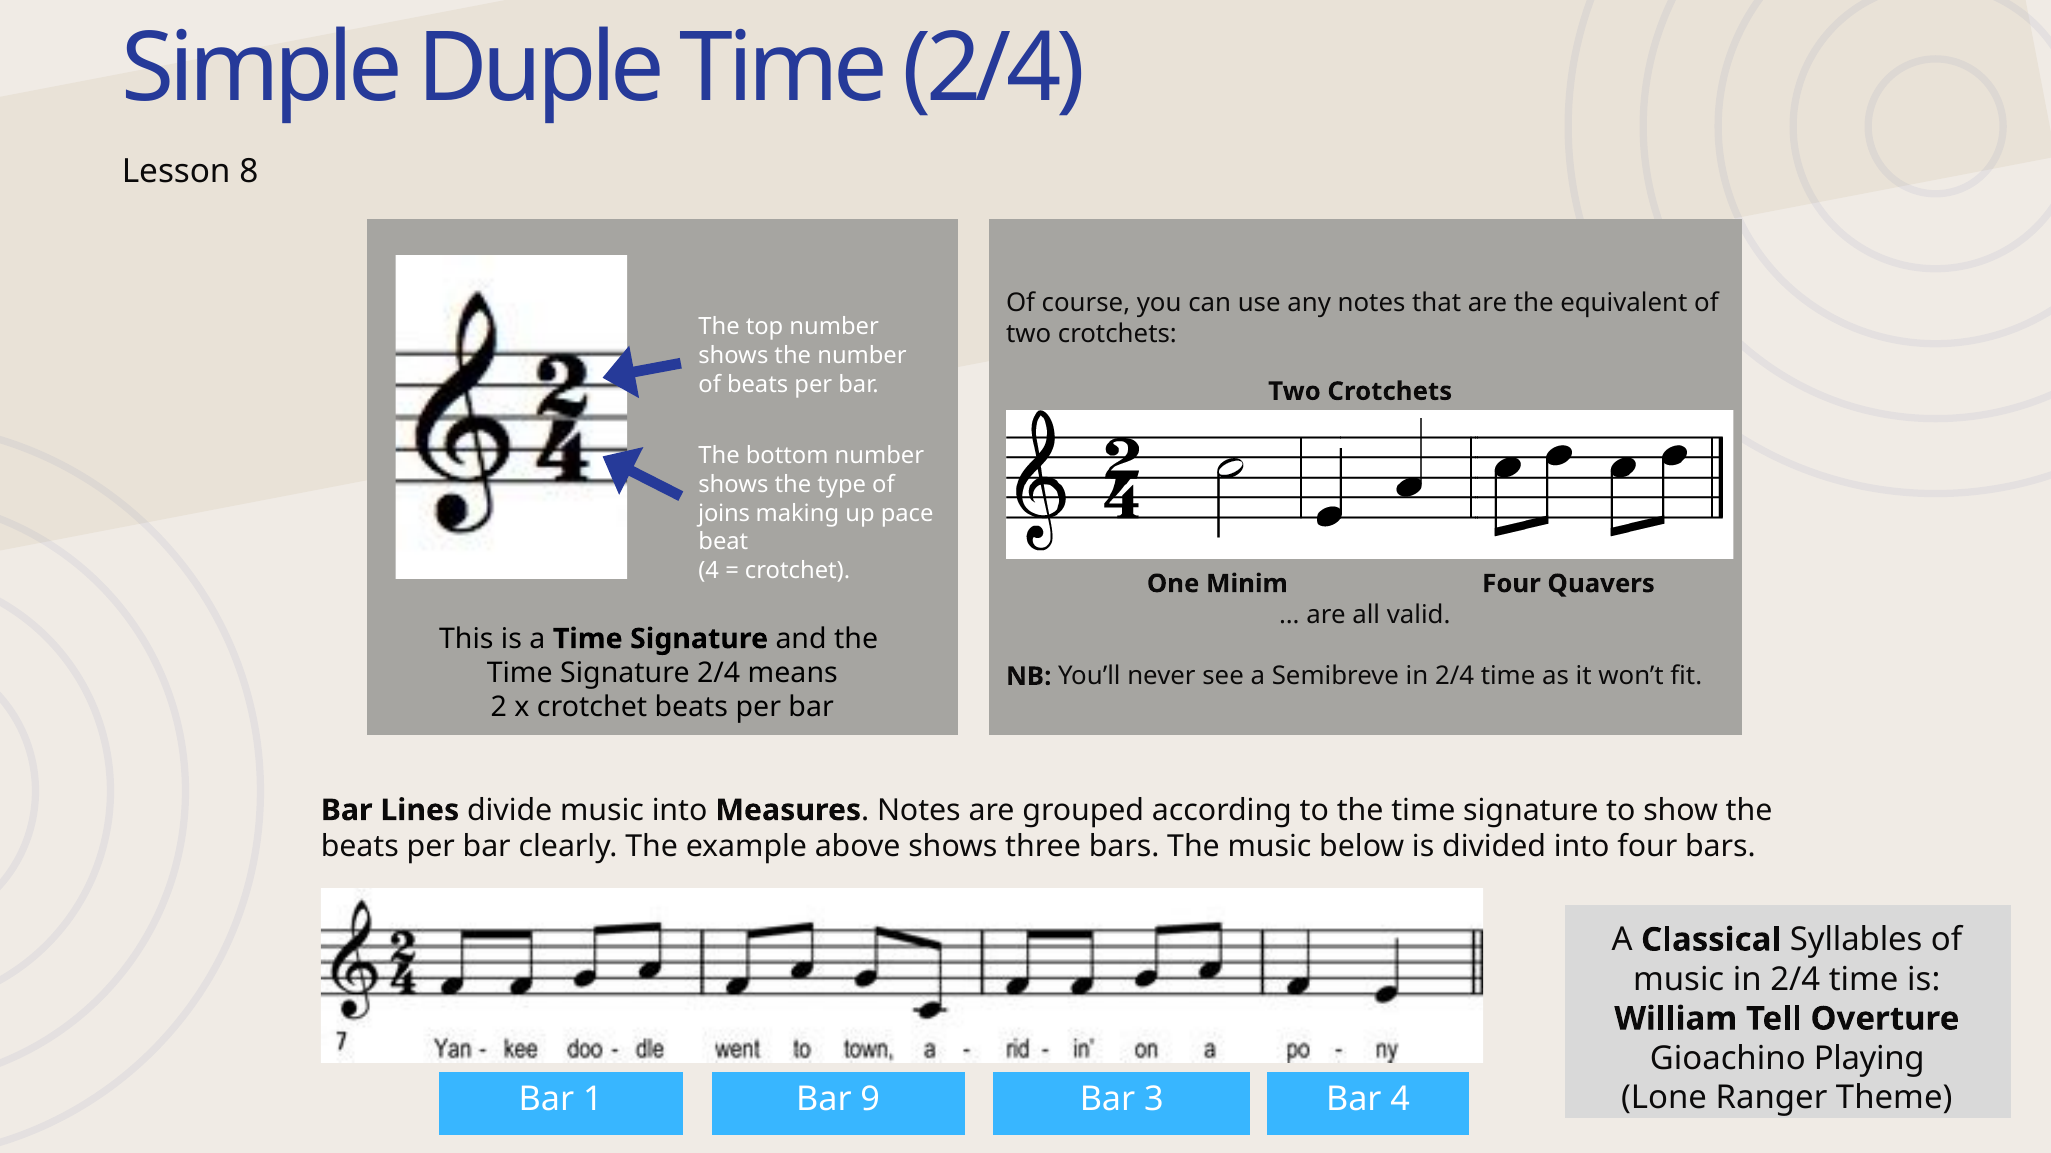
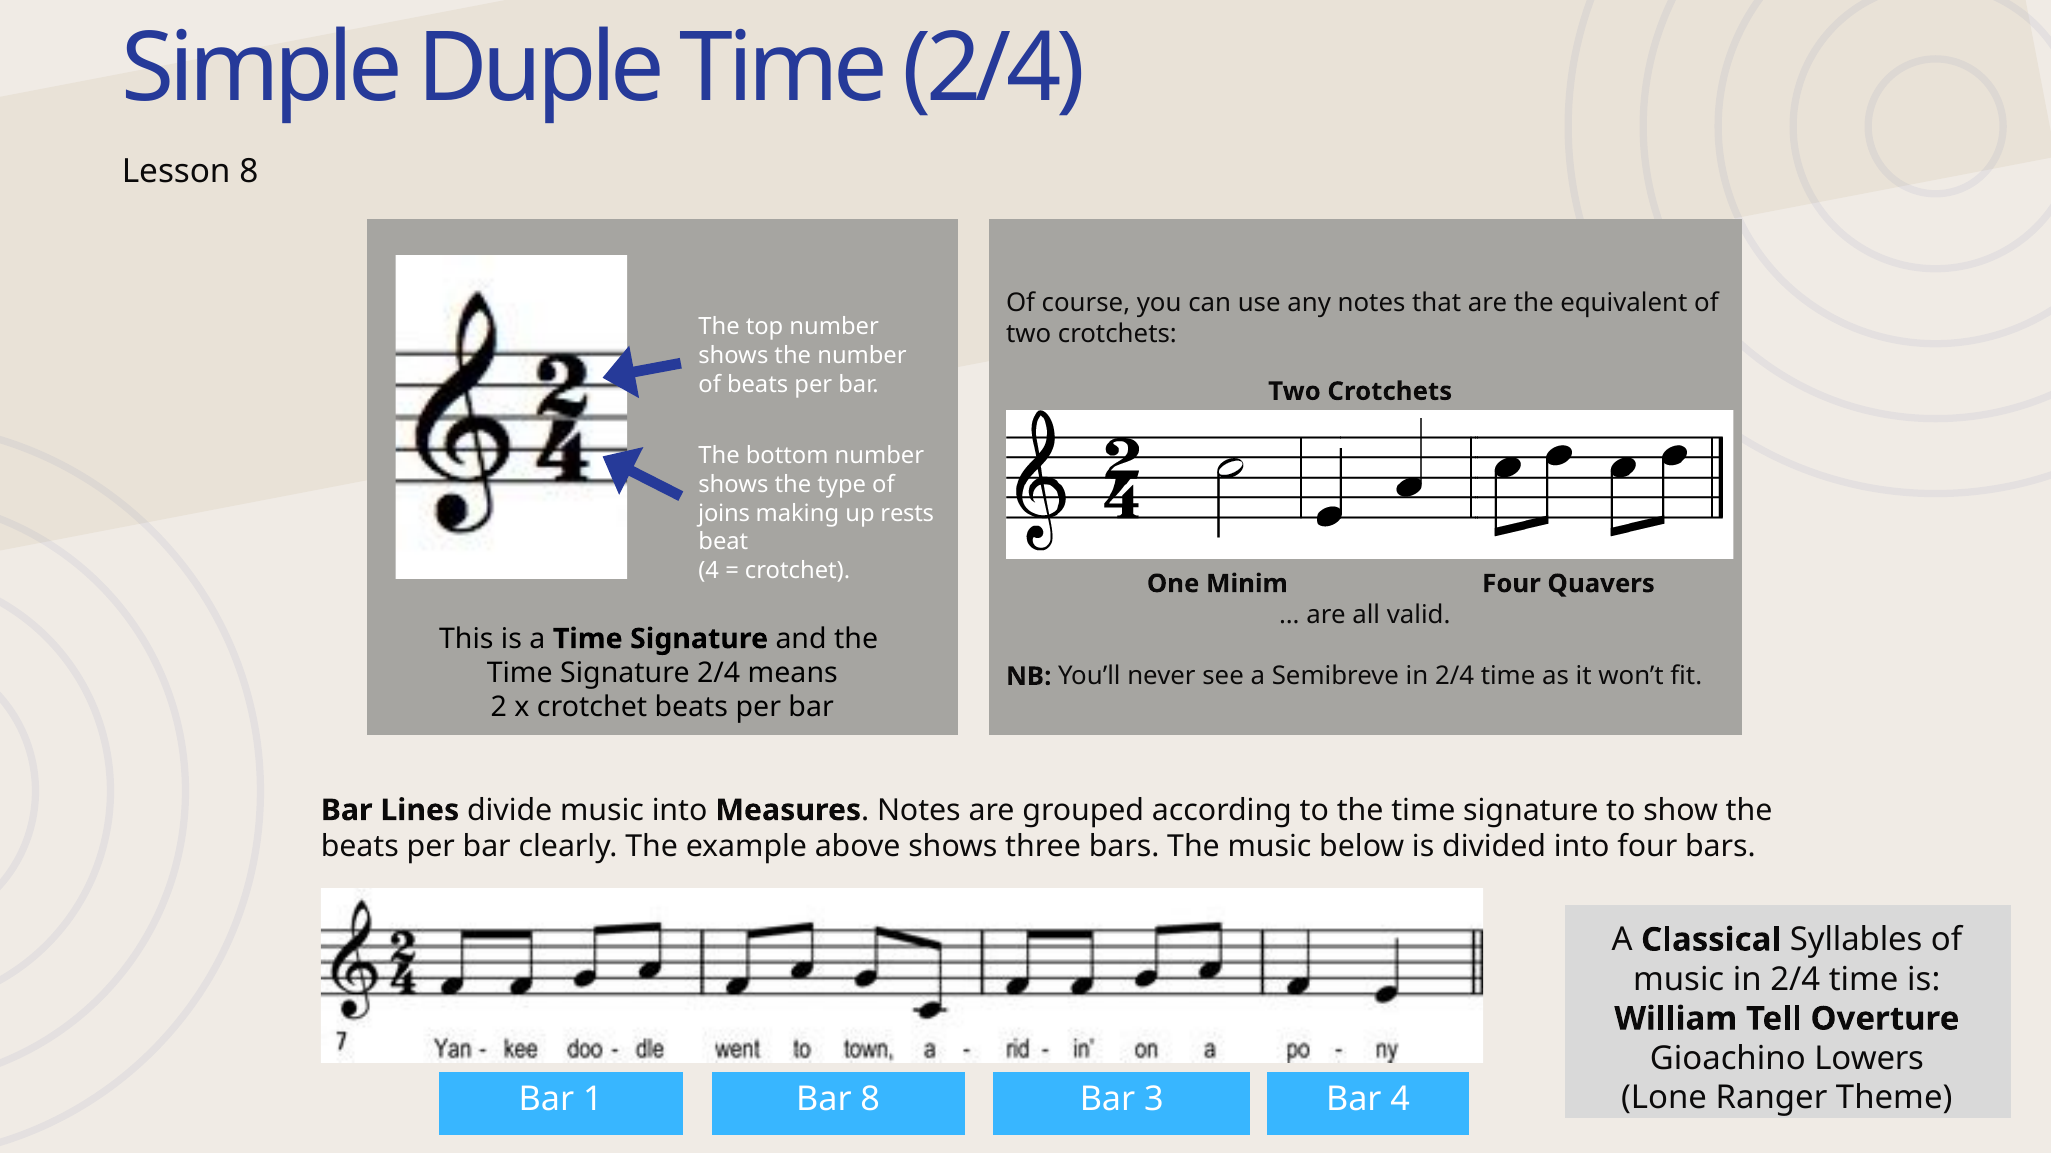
pace: pace -> rests
Playing: Playing -> Lowers
Bar 9: 9 -> 8
